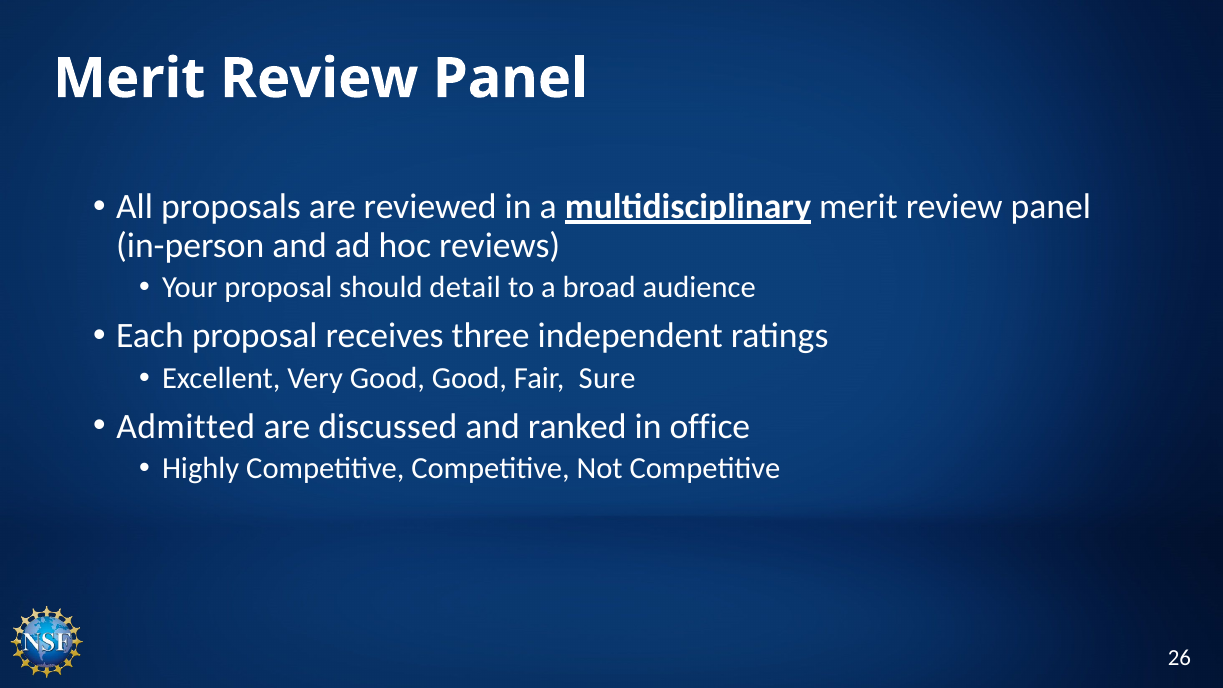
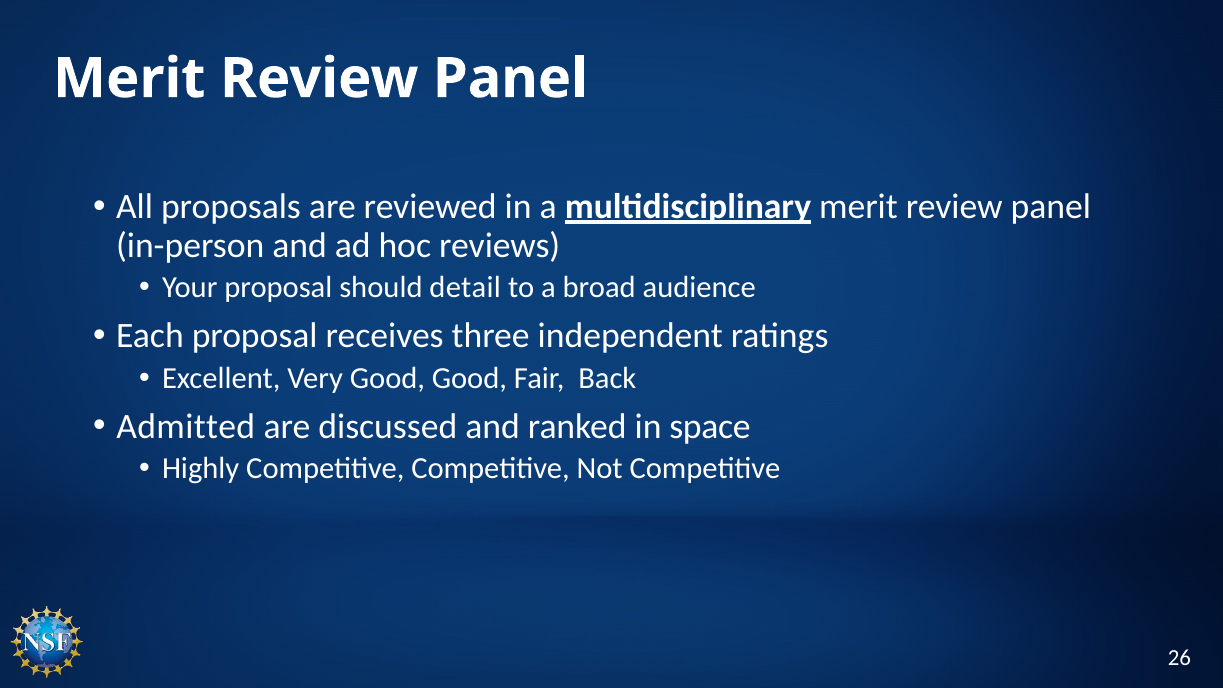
Sure: Sure -> Back
office: office -> space
